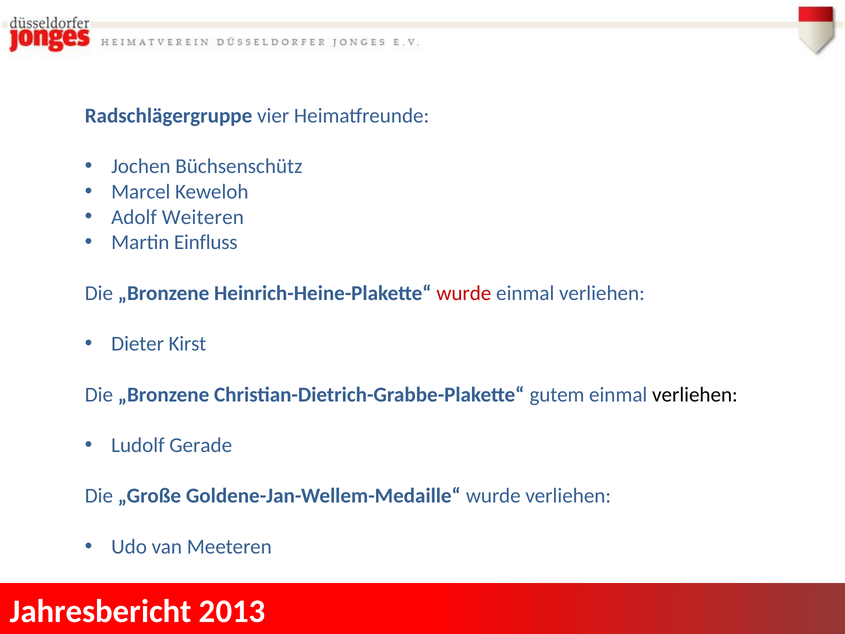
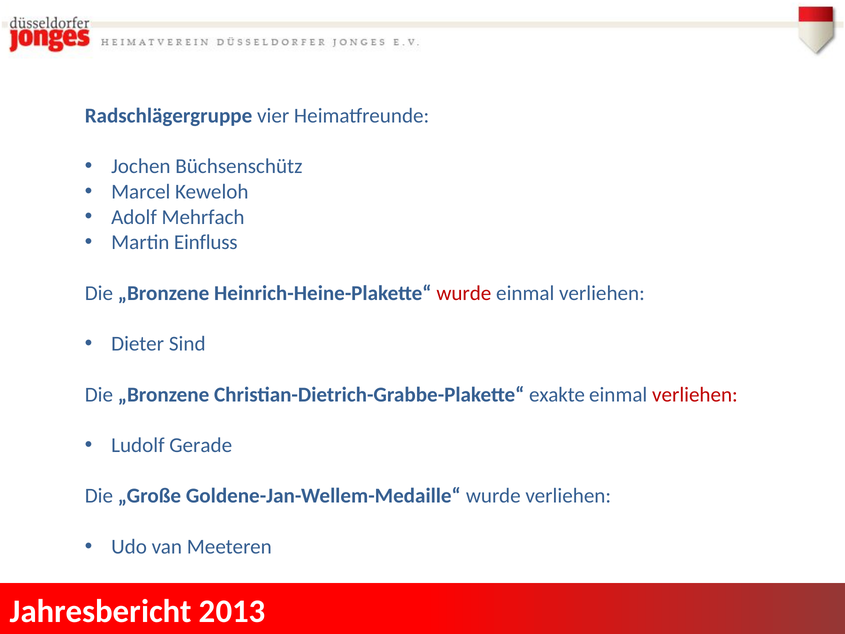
Weiteren: Weiteren -> Mehrfach
Kirst: Kirst -> Sind
gutem: gutem -> exakte
verliehen at (695, 394) colour: black -> red
